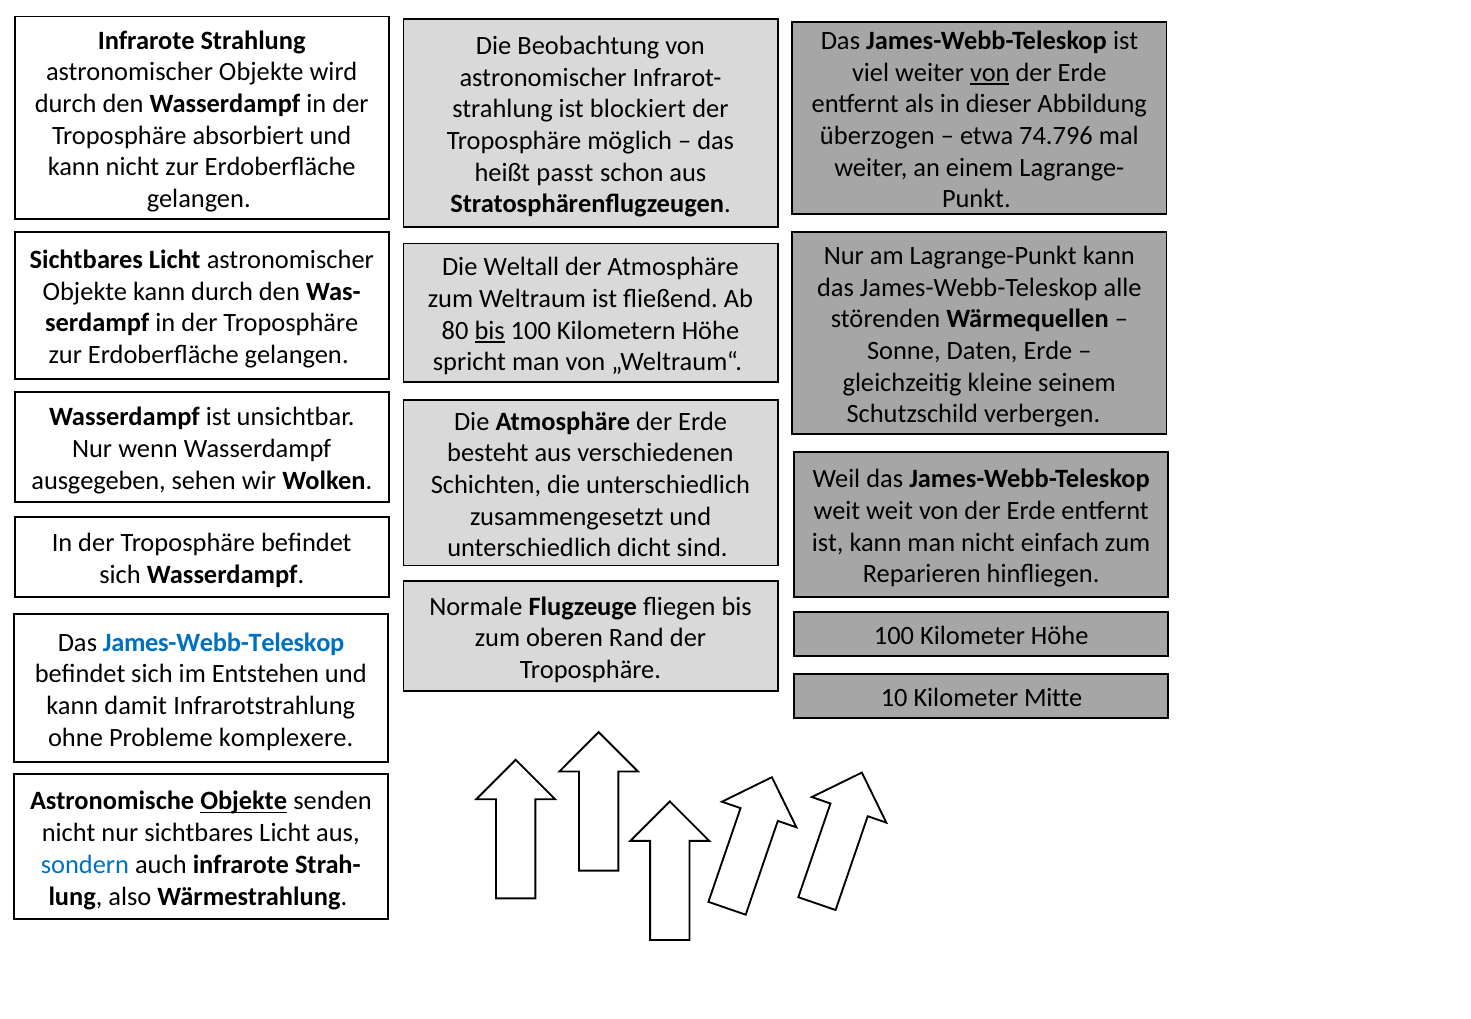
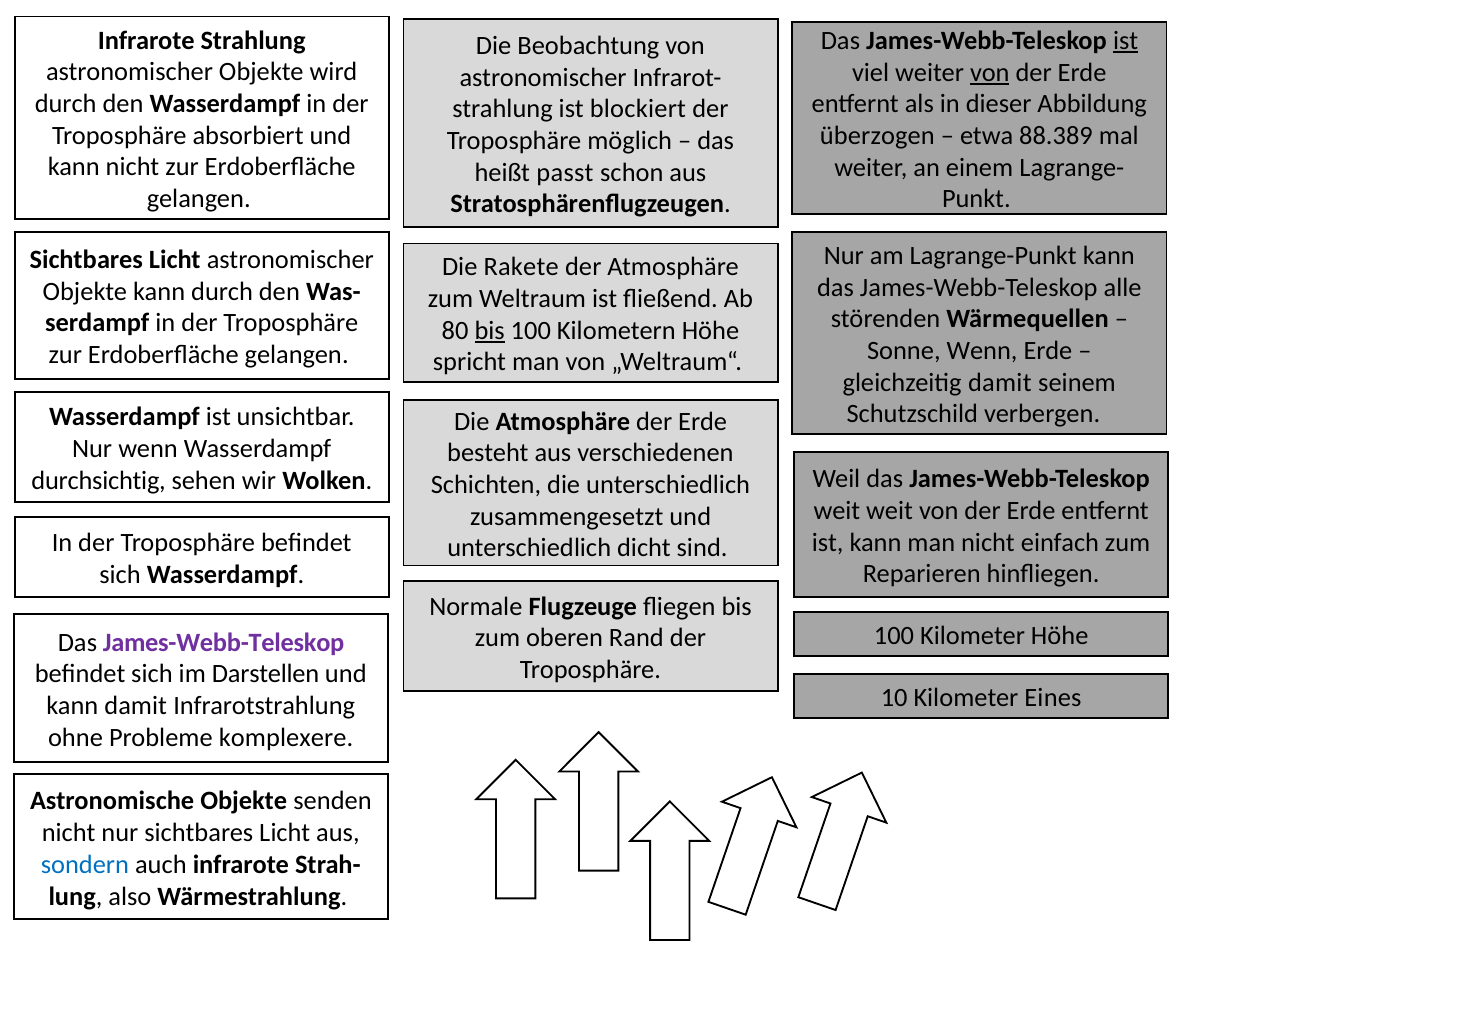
ist at (1126, 41) underline: none -> present
74.796: 74.796 -> 88.389
Weltall: Weltall -> Rakete
Sonne Daten: Daten -> Wenn
gleichzeitig kleine: kleine -> damit
ausgegeben: ausgegeben -> durchsichtig
James-Webb-Teleskop at (224, 642) colour: blue -> purple
Entstehen: Entstehen -> Darstellen
Mitte: Mitte -> Eines
Objekte at (244, 801) underline: present -> none
